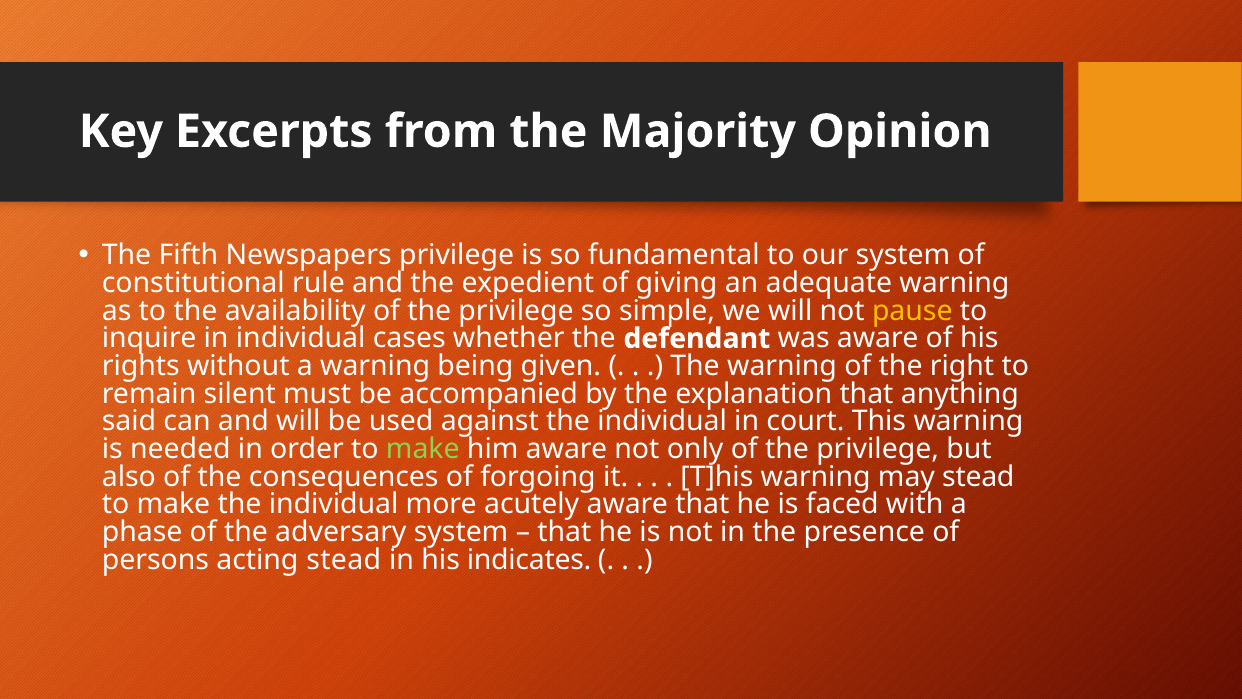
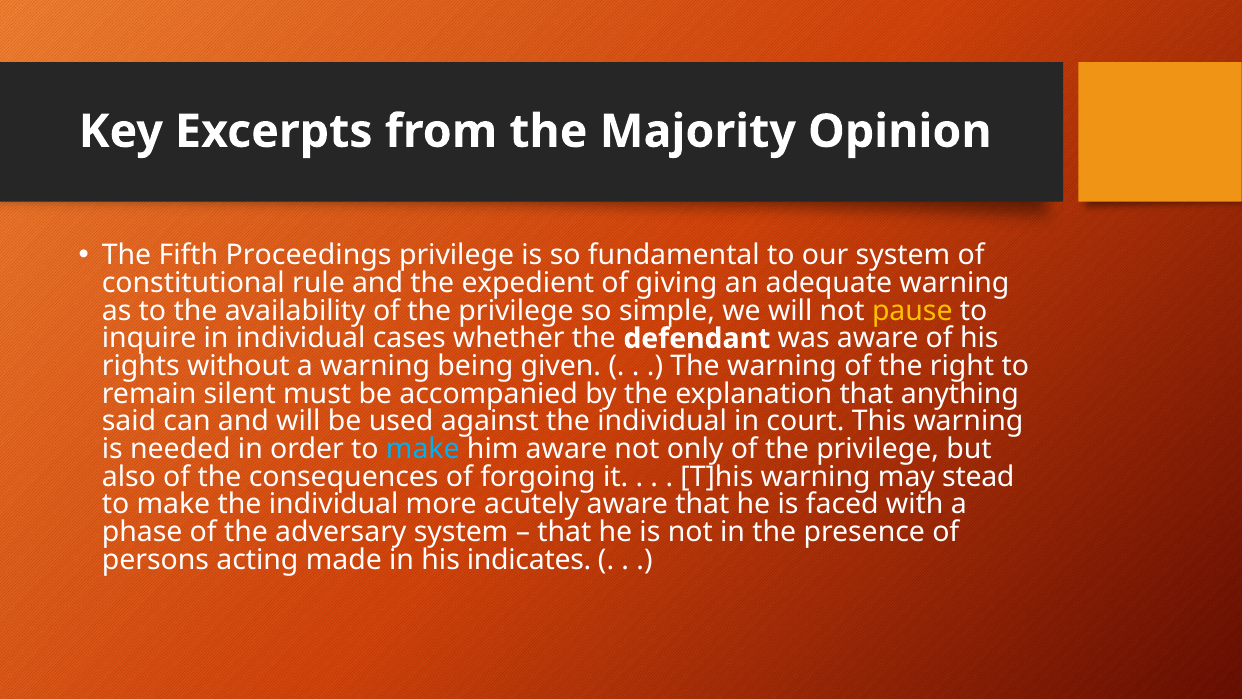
Newspapers: Newspapers -> Proceedings
make at (423, 449) colour: light green -> light blue
acting stead: stead -> made
